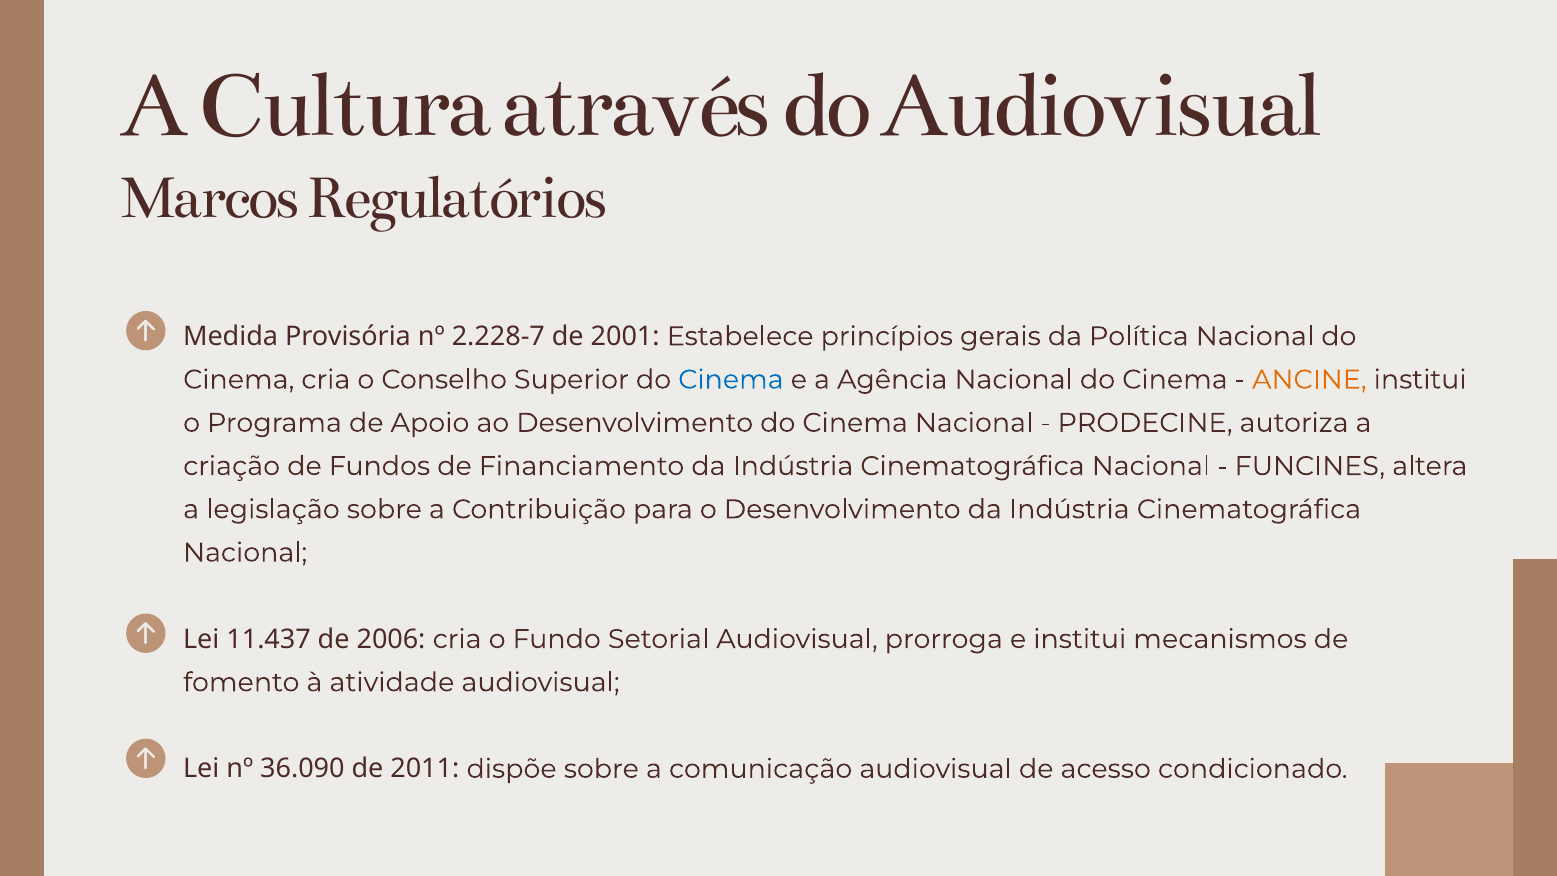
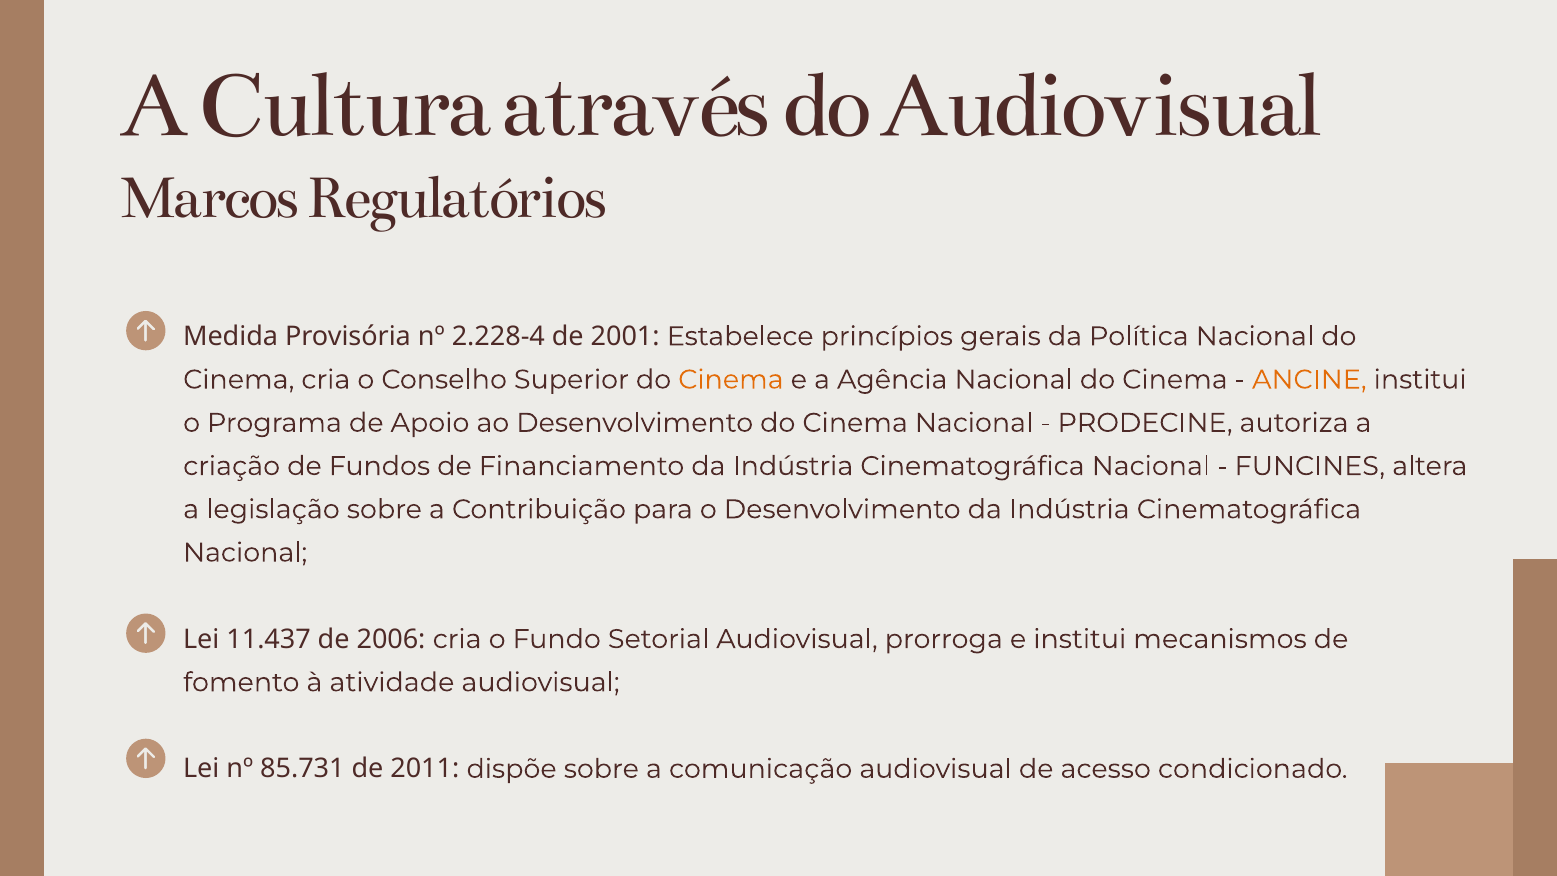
2.228-7: 2.228-7 -> 2.228-4
Cinema at (731, 380) colour: blue -> orange
36.090: 36.090 -> 85.731
